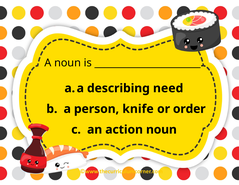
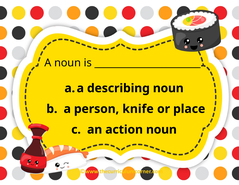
describing need: need -> noun
order: order -> place
